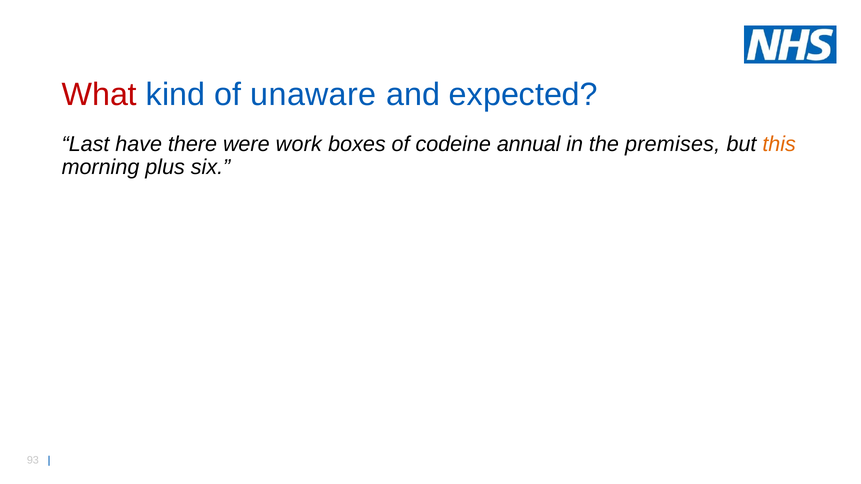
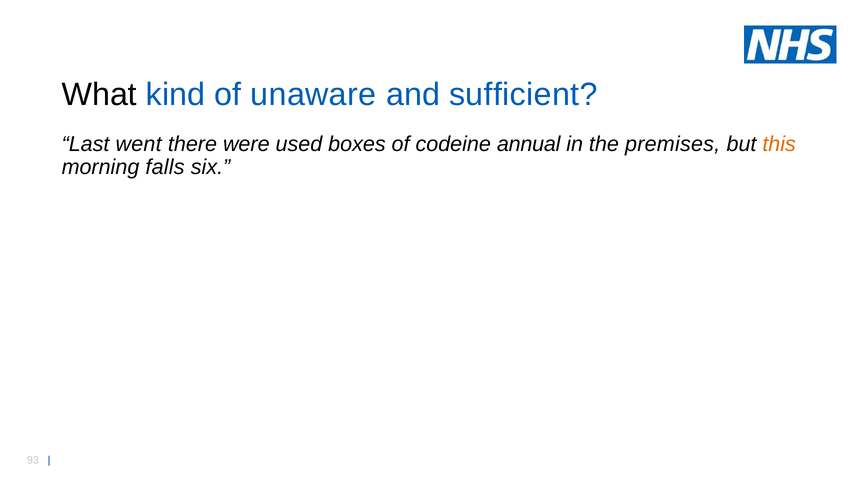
What colour: red -> black
expected: expected -> sufficient
have: have -> went
work: work -> used
plus: plus -> falls
